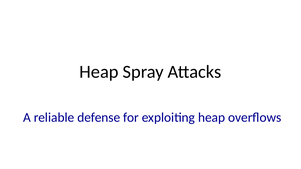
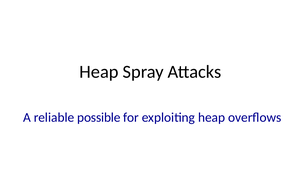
defense: defense -> possible
